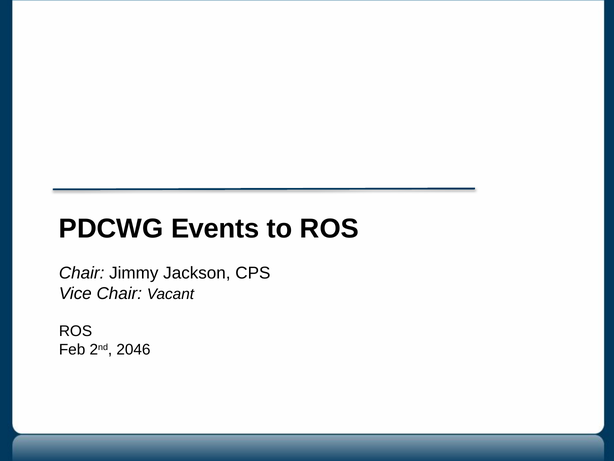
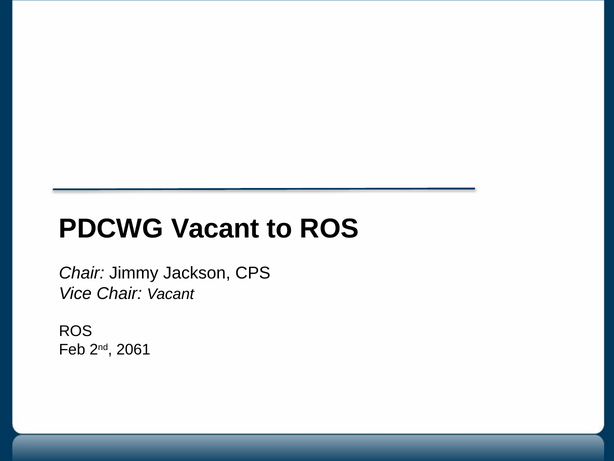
PDCWG Events: Events -> Vacant
2046: 2046 -> 2061
